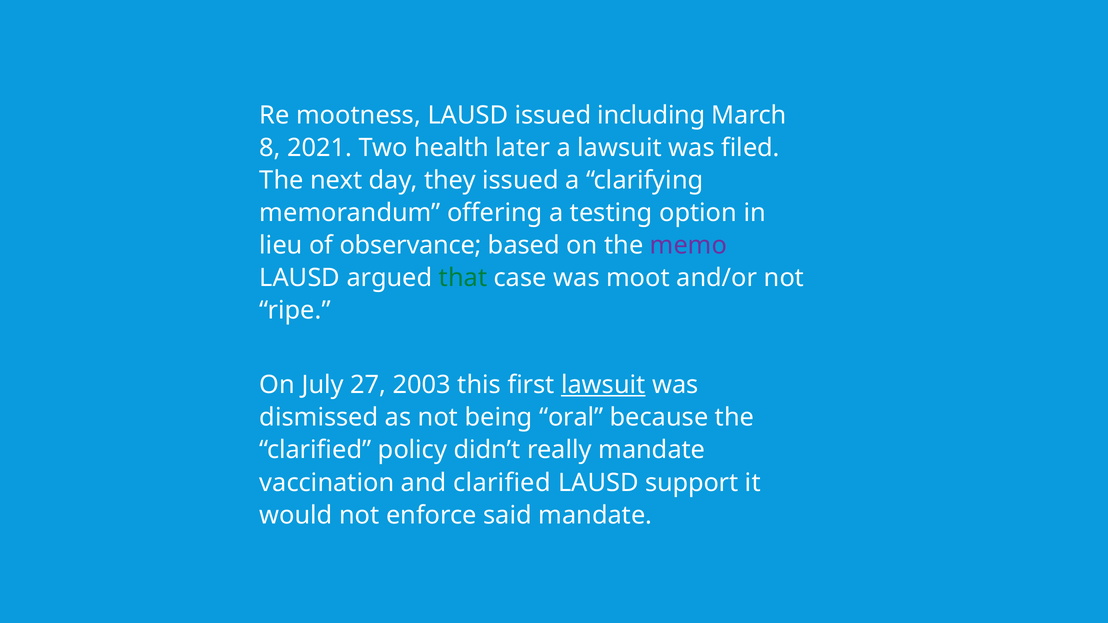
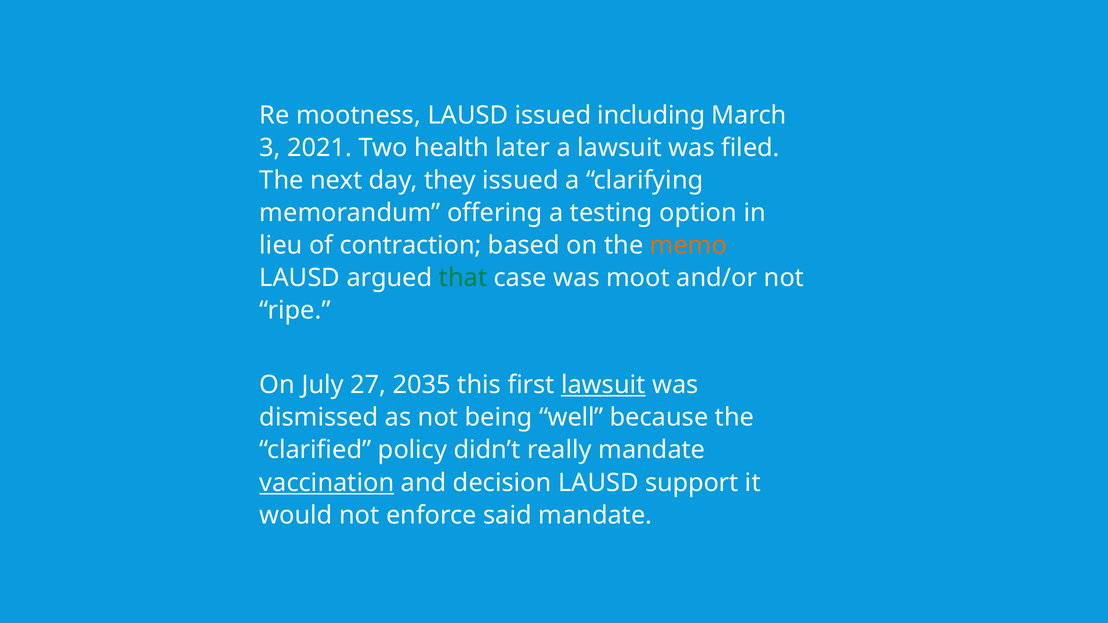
8: 8 -> 3
observance: observance -> contraction
memo colour: purple -> orange
2003: 2003 -> 2035
oral: oral -> well
vaccination underline: none -> present
and clarified: clarified -> decision
